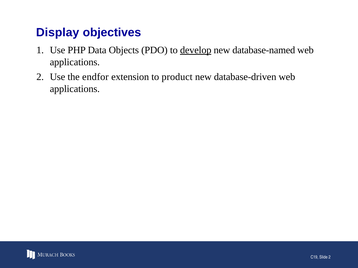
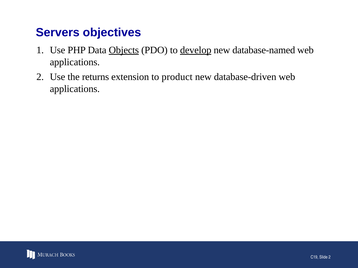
Display: Display -> Servers
Objects underline: none -> present
endfor: endfor -> returns
